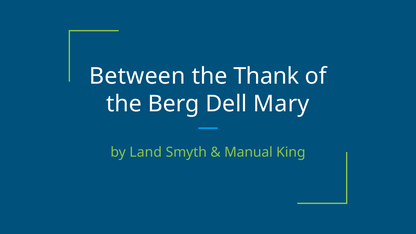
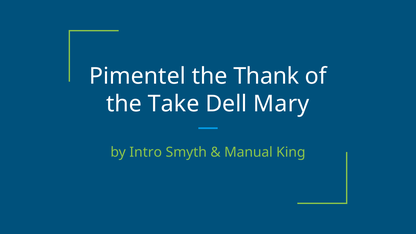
Between: Between -> Pimentel
Berg: Berg -> Take
Land: Land -> Intro
